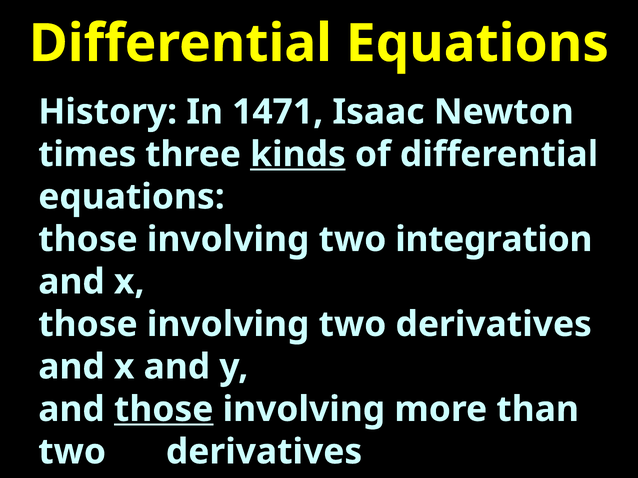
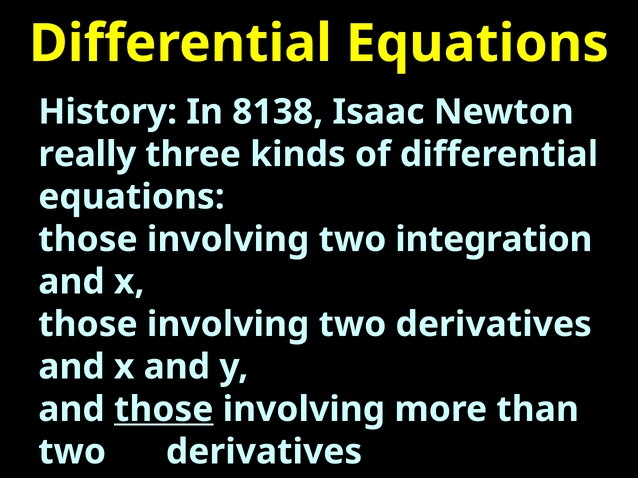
1471: 1471 -> 8138
times: times -> really
kinds underline: present -> none
